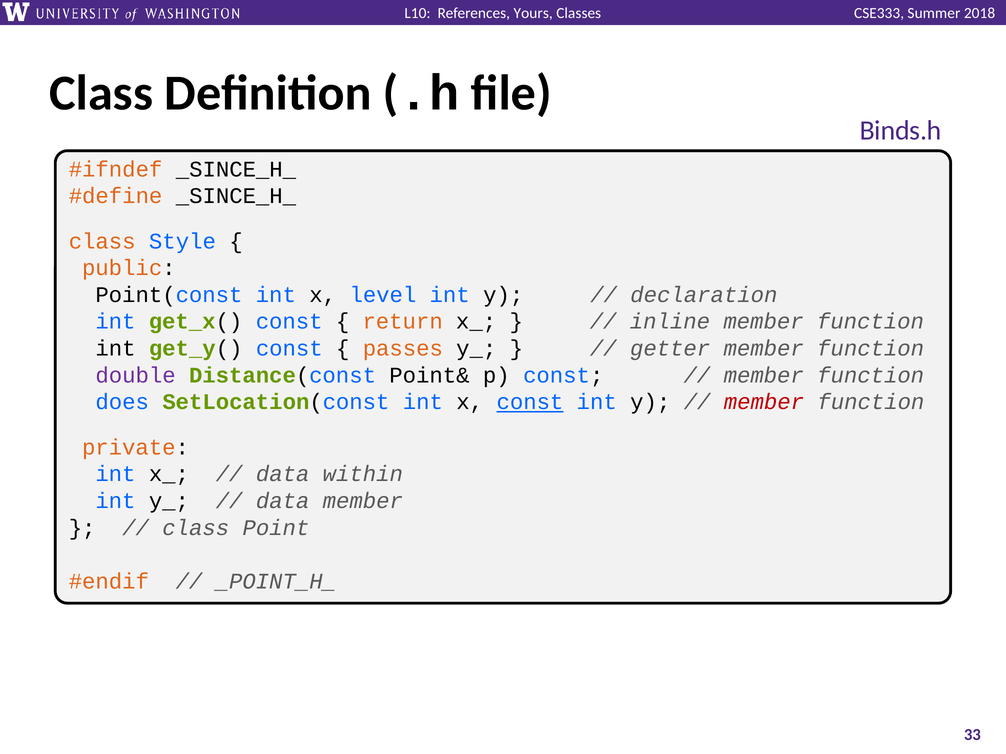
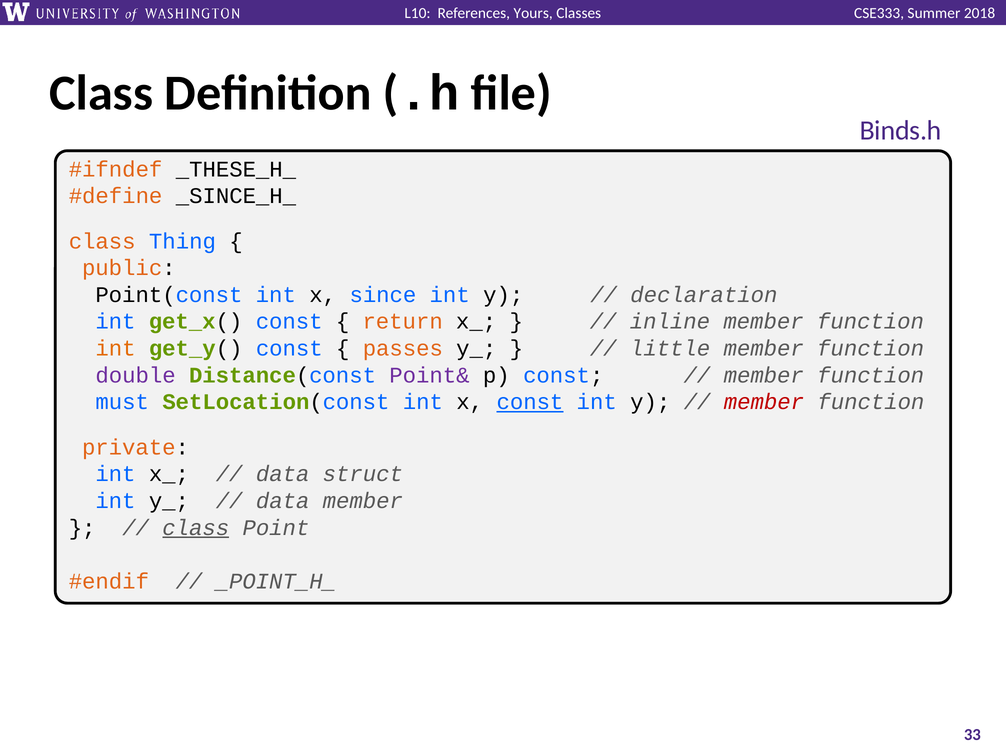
_SINCE_H_ at (236, 169): _SINCE_H_ -> _THESE_H_
Style: Style -> Thing
level: level -> since
int at (116, 349) colour: black -> orange
getter: getter -> little
Point& colour: black -> purple
does: does -> must
within: within -> struct
class at (196, 528) underline: none -> present
